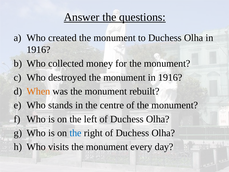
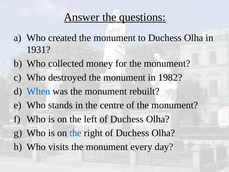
1916 at (39, 50): 1916 -> 1931
monument in 1916: 1916 -> 1982
When colour: orange -> blue
